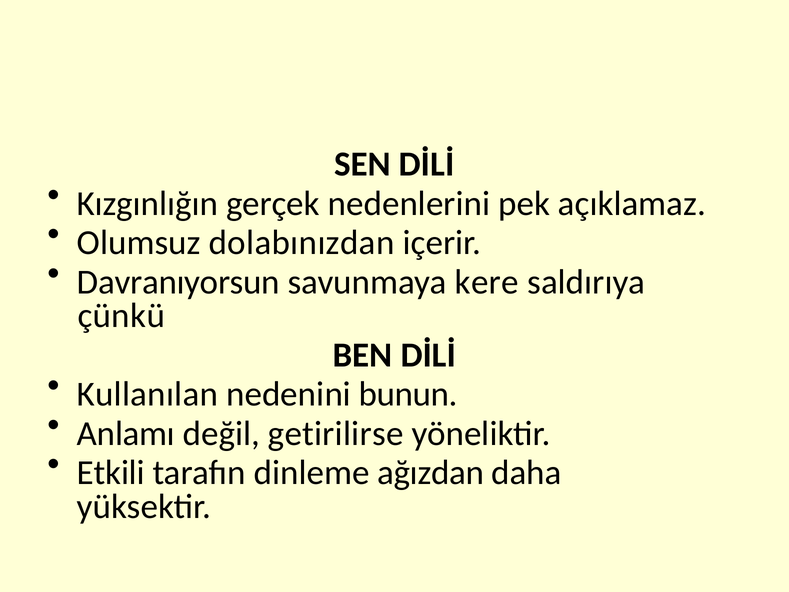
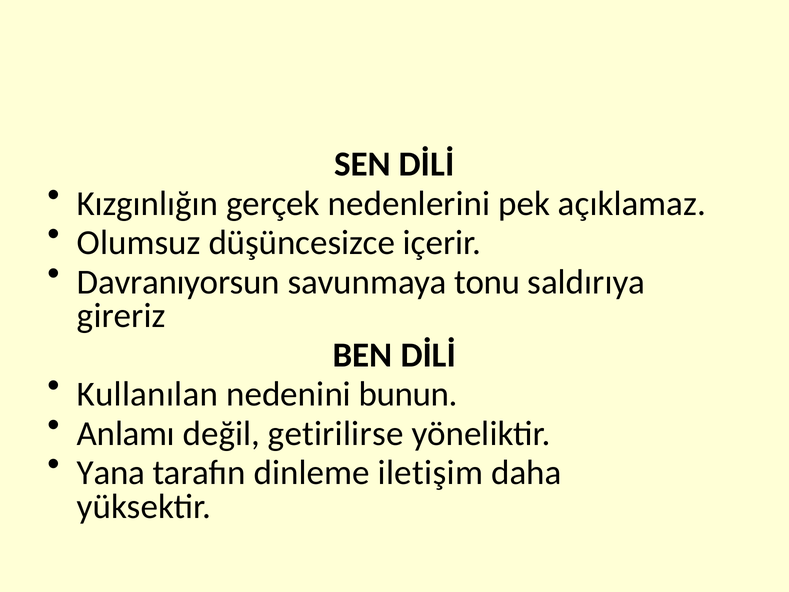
dolabınızdan: dolabınızdan -> düşüncesizce
kere: kere -> tonu
çünkü: çünkü -> gireriz
Etkili: Etkili -> Yana
ağızdan: ağızdan -> iletişim
